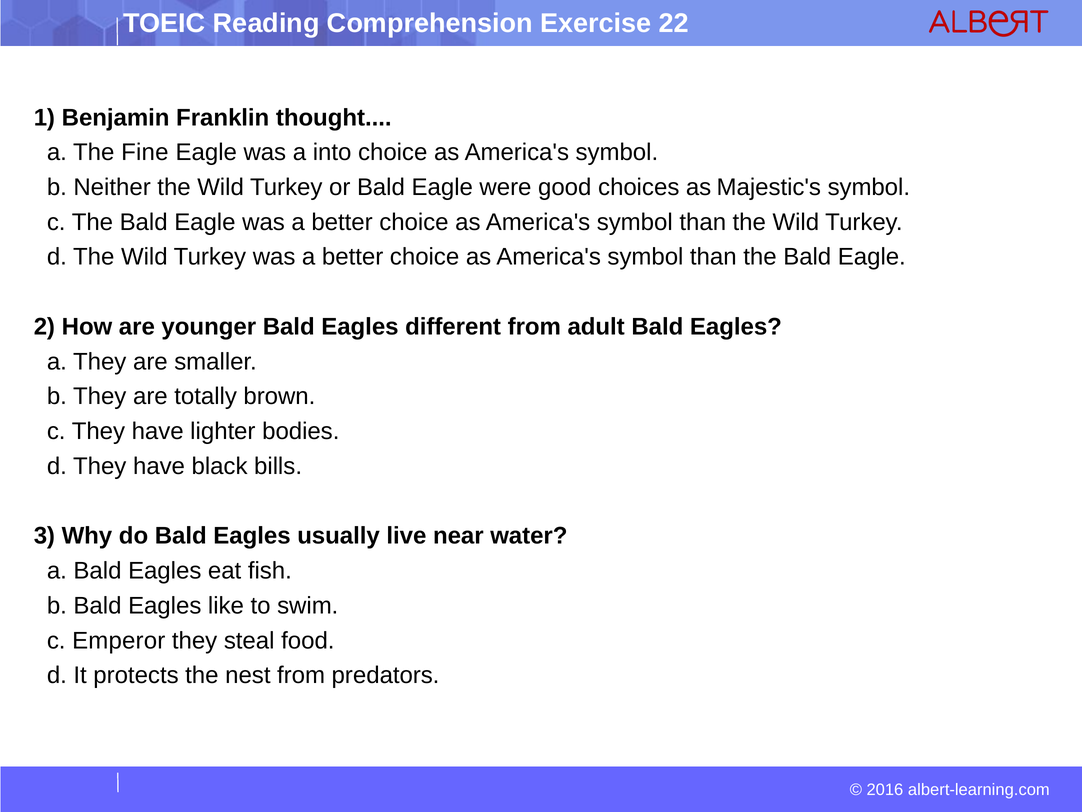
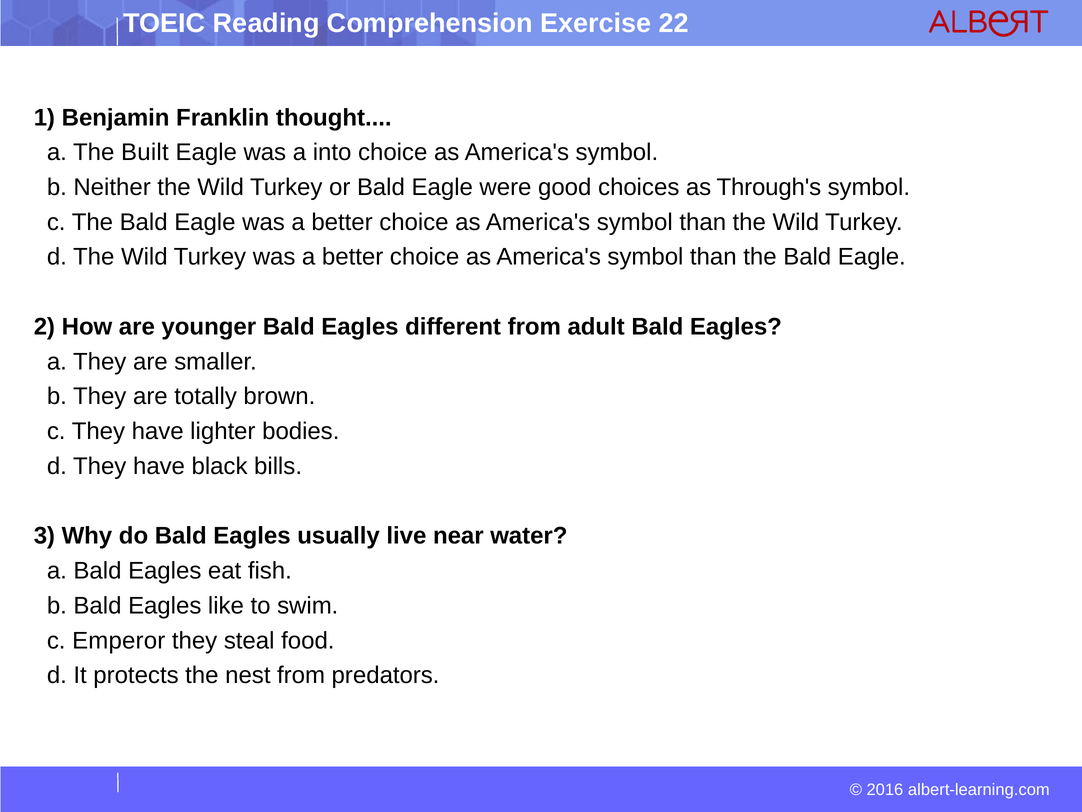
Fine: Fine -> Built
Majestic's: Majestic's -> Through's
